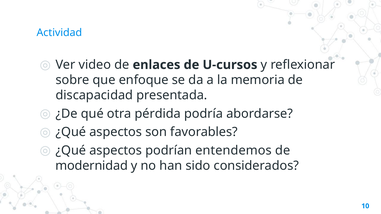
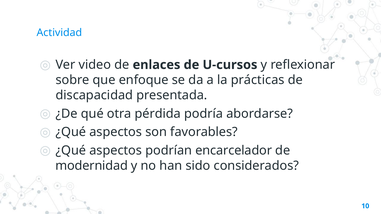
memoria: memoria -> prácticas
entendemos: entendemos -> encarcelador
